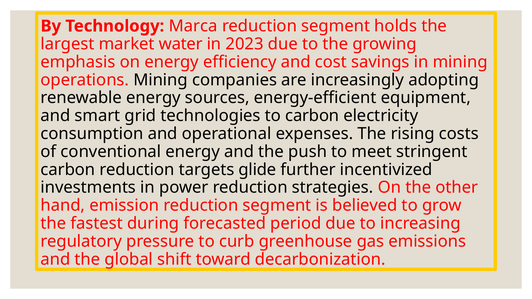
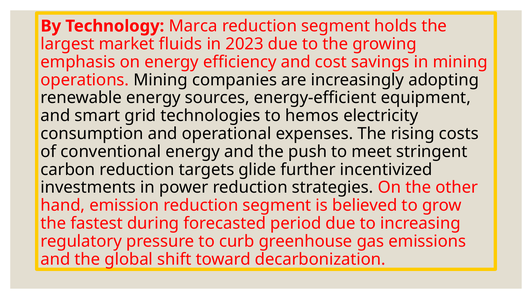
water: water -> fluids
to carbon: carbon -> hemos
